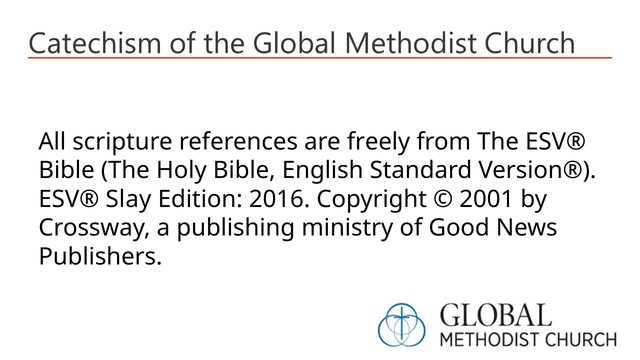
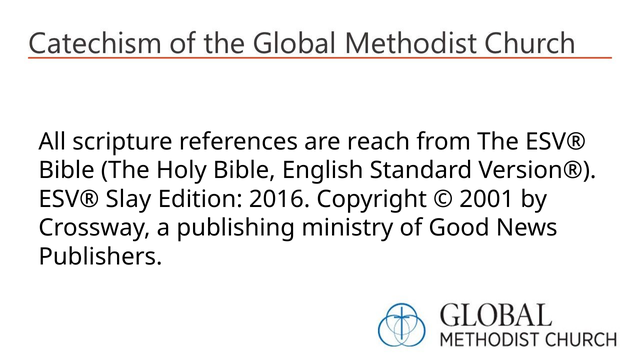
freely: freely -> reach
